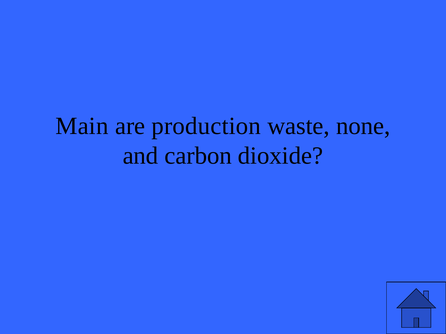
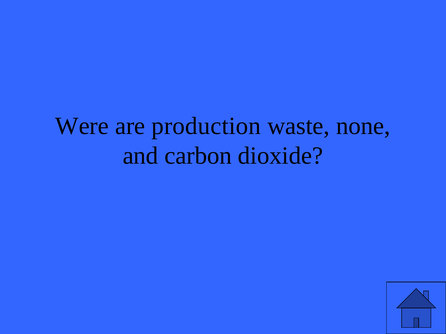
Main: Main -> Were
